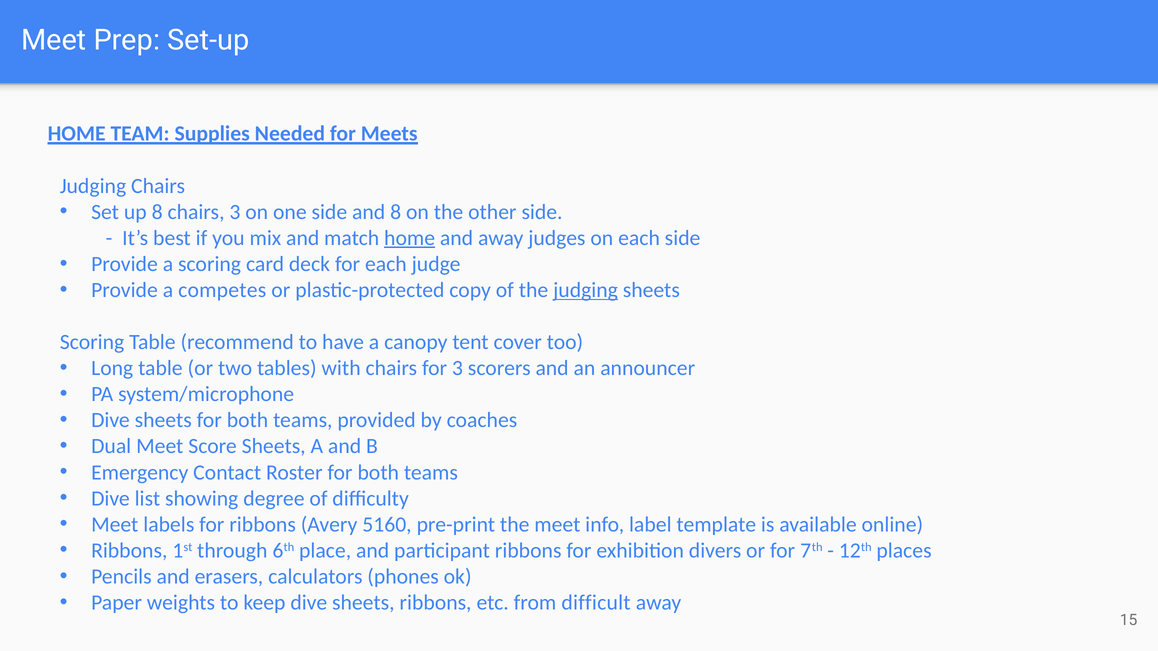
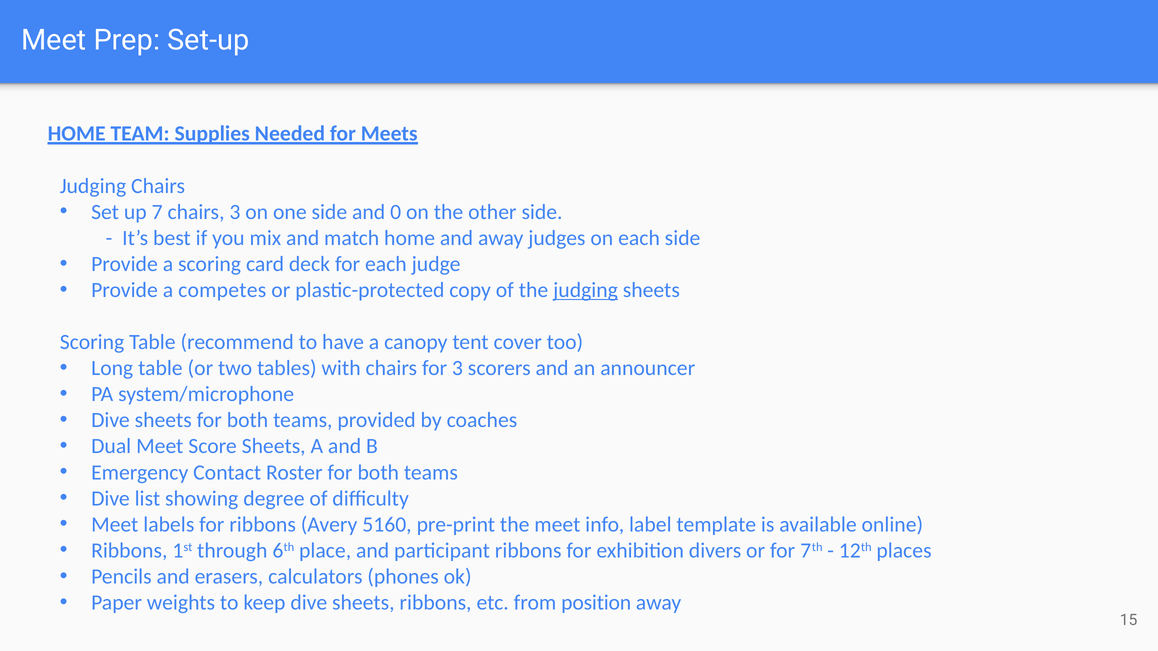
up 8: 8 -> 7
and 8: 8 -> 0
home at (410, 238) underline: present -> none
difficult: difficult -> position
